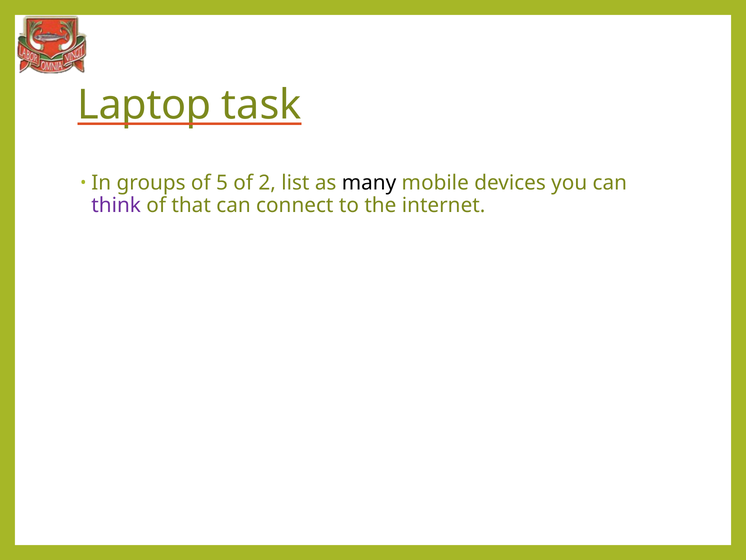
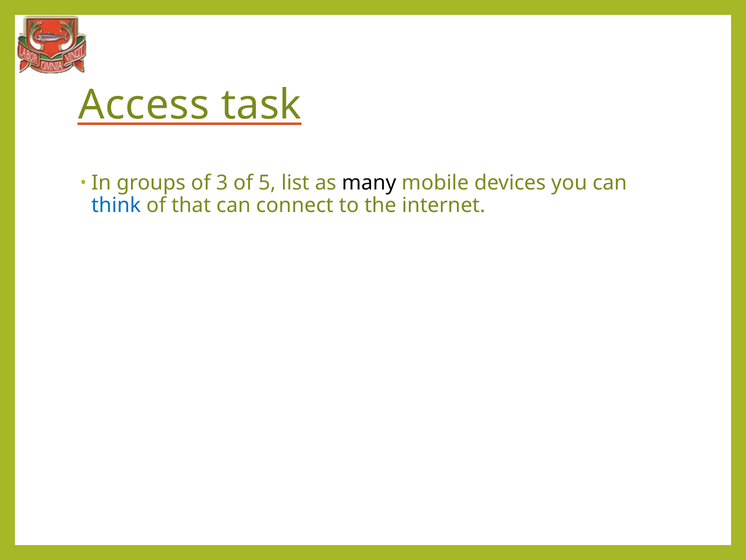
Laptop: Laptop -> Access
5: 5 -> 3
2: 2 -> 5
think colour: purple -> blue
